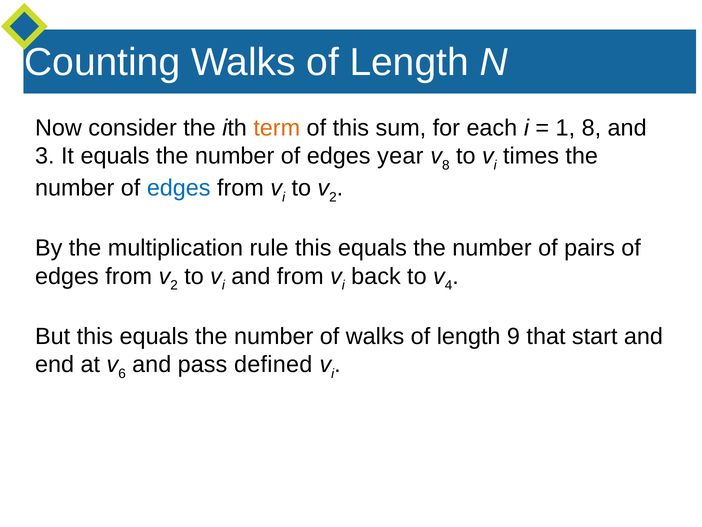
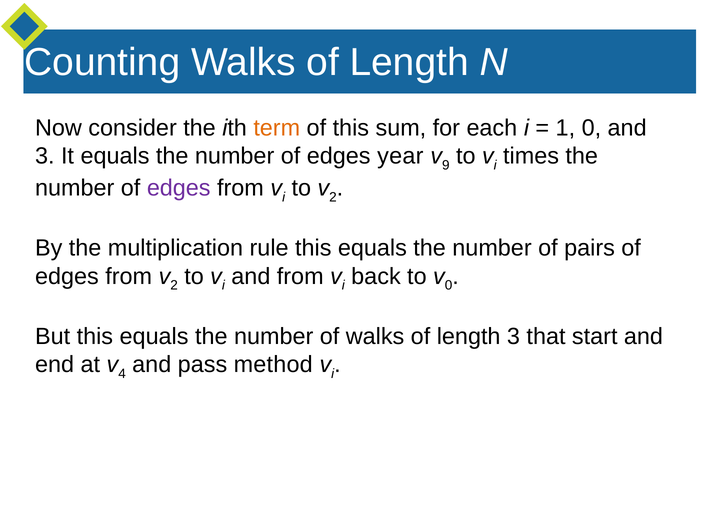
1 8: 8 -> 0
8 at (446, 165): 8 -> 9
edges at (179, 188) colour: blue -> purple
4 at (449, 285): 4 -> 0
length 9: 9 -> 3
6: 6 -> 4
defined: defined -> method
